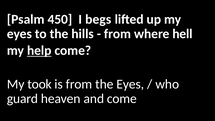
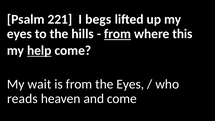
450: 450 -> 221
from at (118, 34) underline: none -> present
hell: hell -> this
took: took -> wait
guard: guard -> reads
